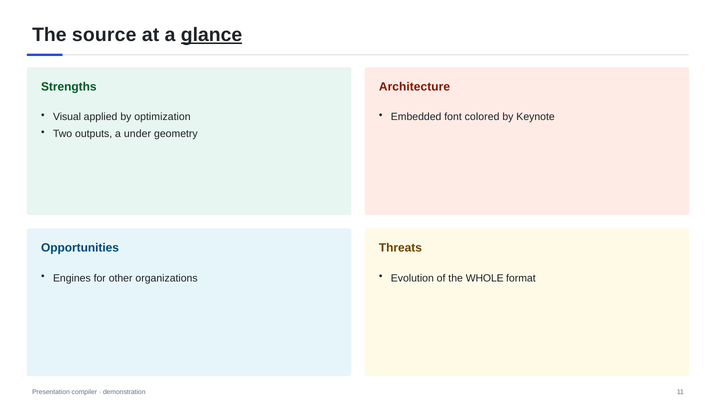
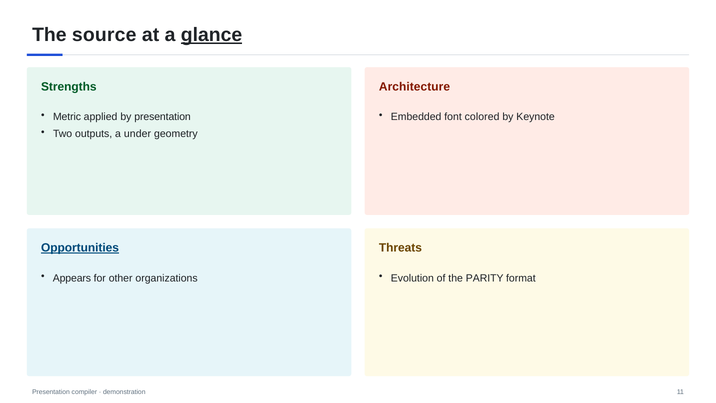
Visual: Visual -> Metric
by optimization: optimization -> presentation
Opportunities underline: none -> present
Engines: Engines -> Appears
WHOLE: WHOLE -> PARITY
